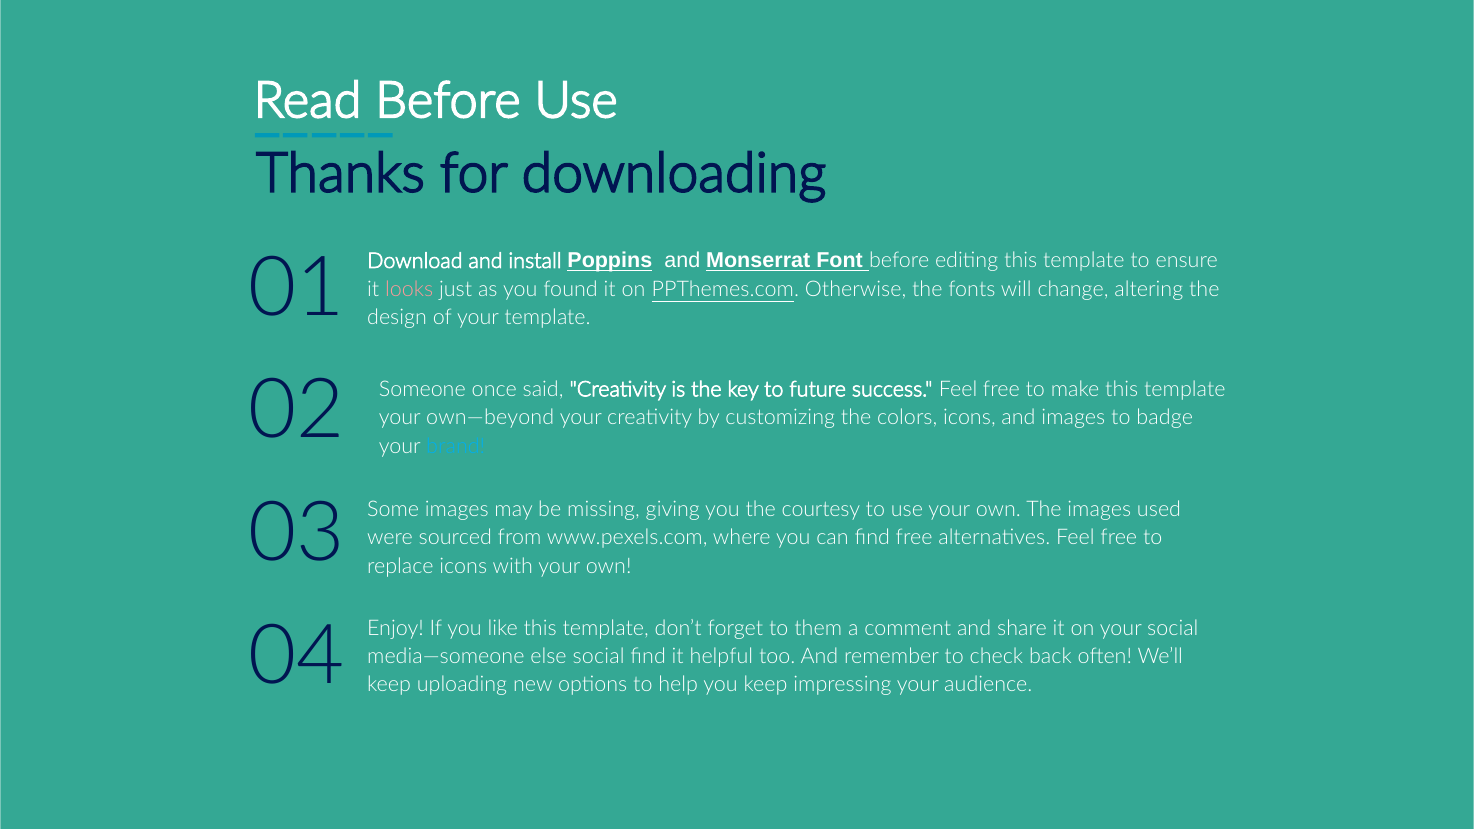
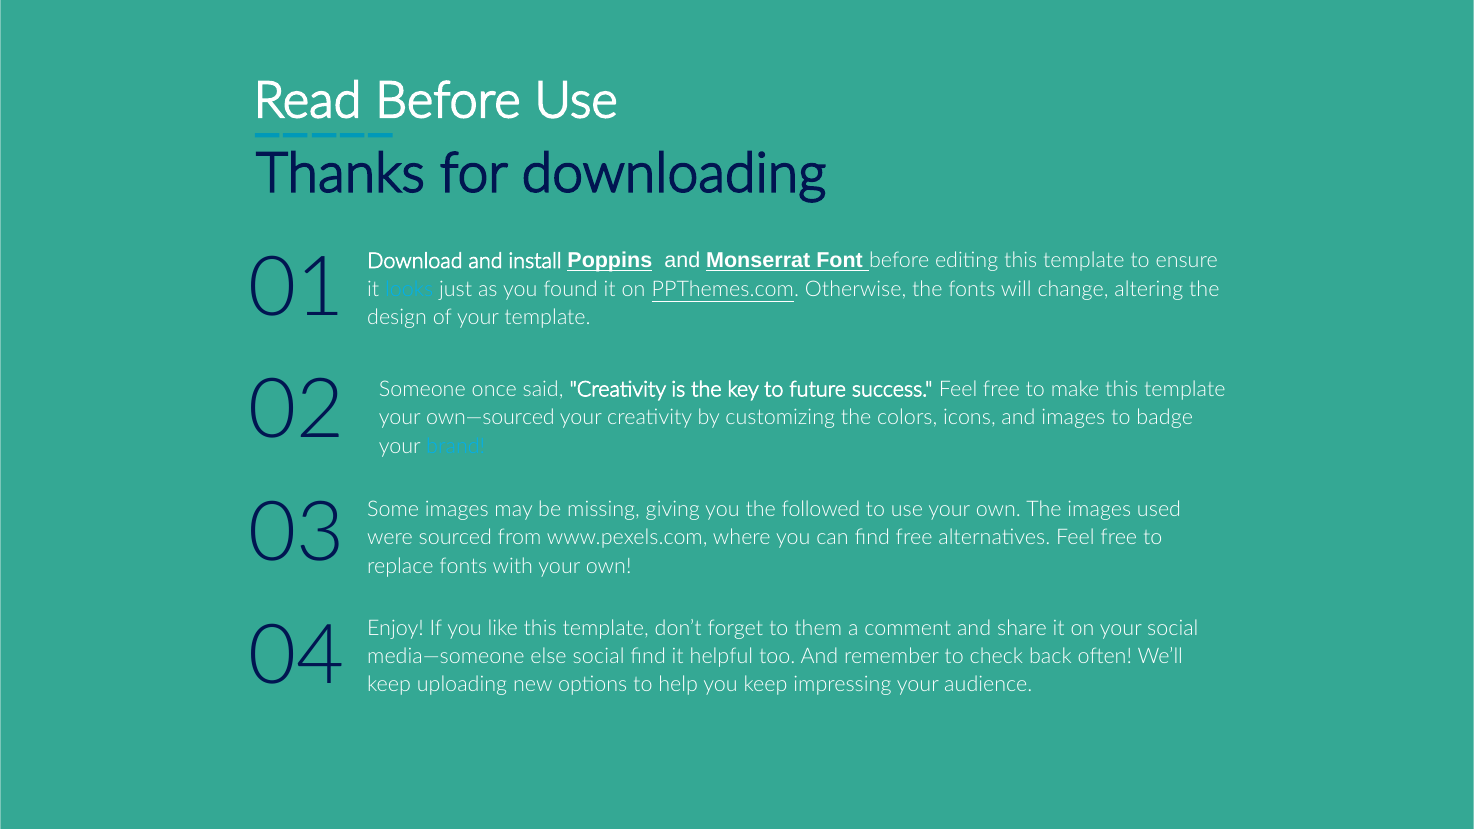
looks colour: pink -> light blue
own—beyond: own—beyond -> own—sourced
courtesy: courtesy -> followed
replace icons: icons -> fonts
